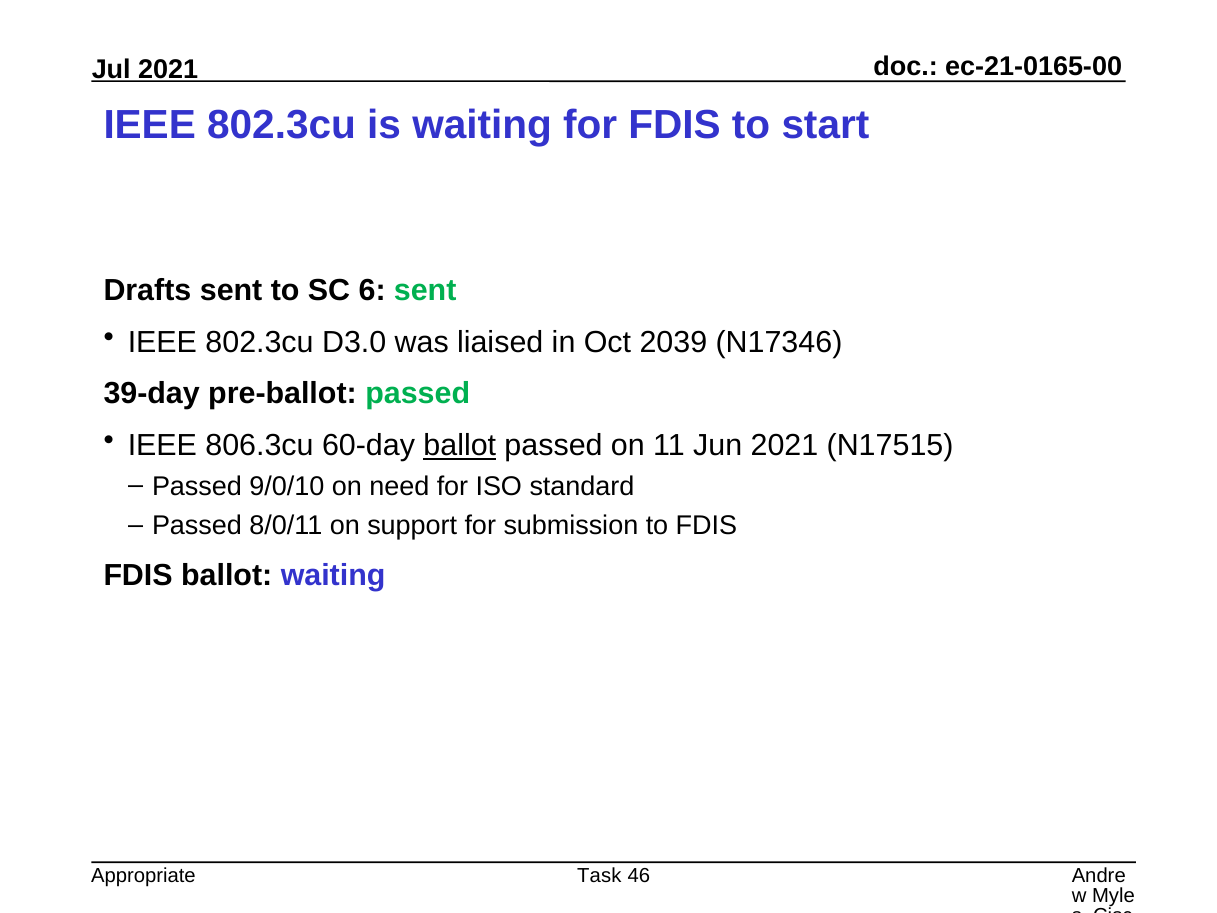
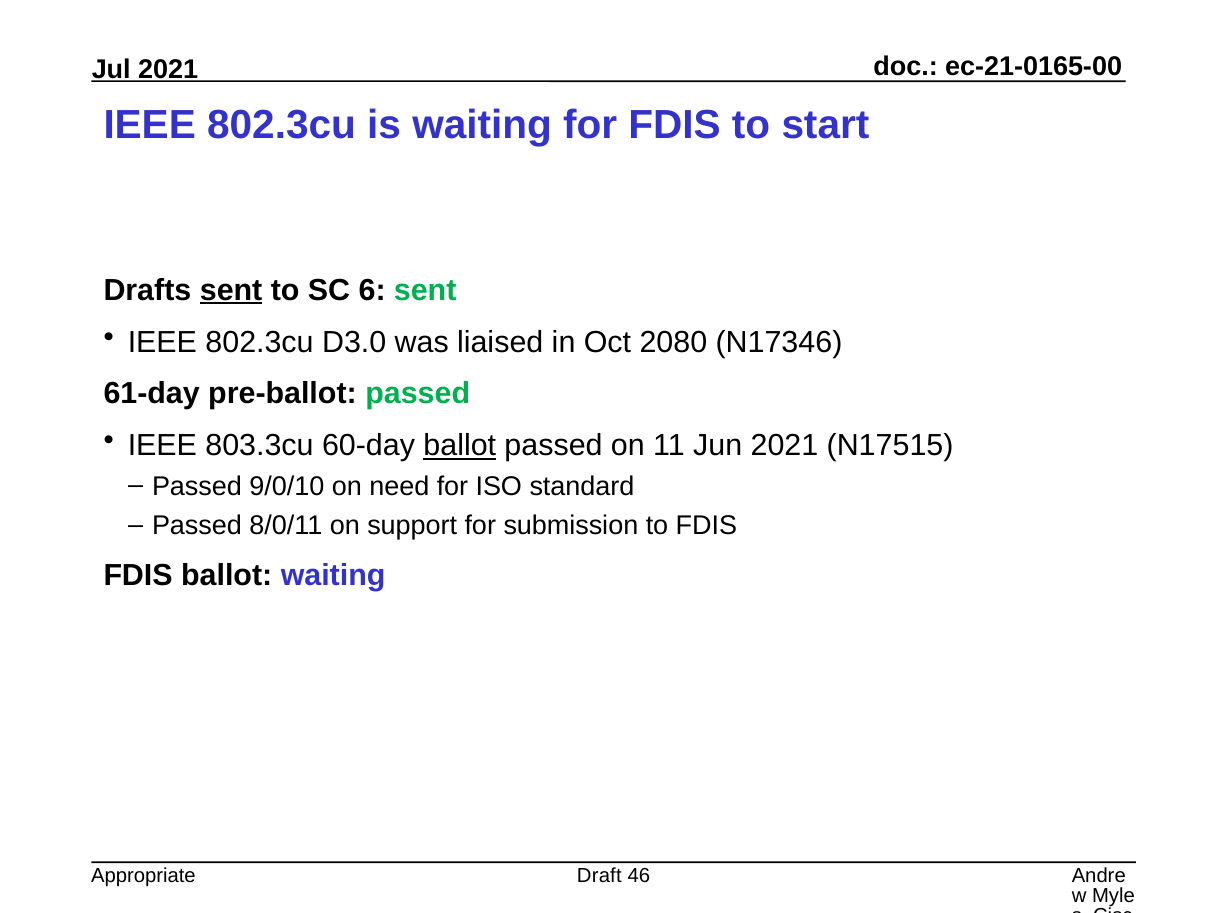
sent at (231, 290) underline: none -> present
2039: 2039 -> 2080
39-day: 39-day -> 61-day
806.3cu: 806.3cu -> 803.3cu
Task: Task -> Draft
